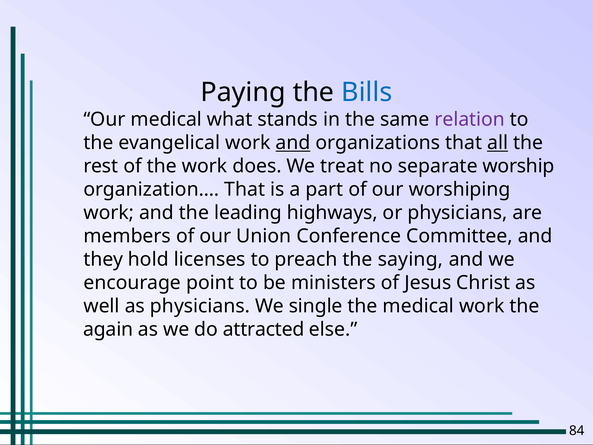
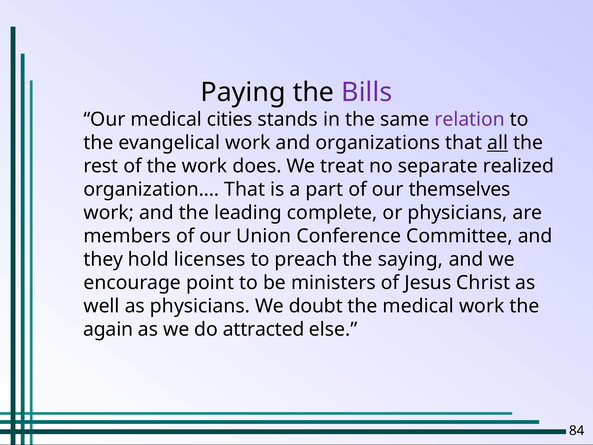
Bills colour: blue -> purple
what: what -> cities
and at (293, 143) underline: present -> none
worship: worship -> realized
worshiping: worshiping -> themselves
highways: highways -> complete
single: single -> doubt
